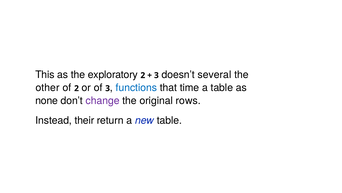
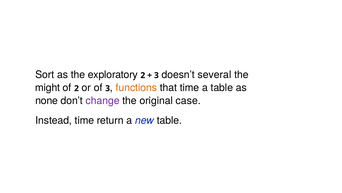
This: This -> Sort
other: other -> might
functions colour: blue -> orange
rows: rows -> case
Instead their: their -> time
